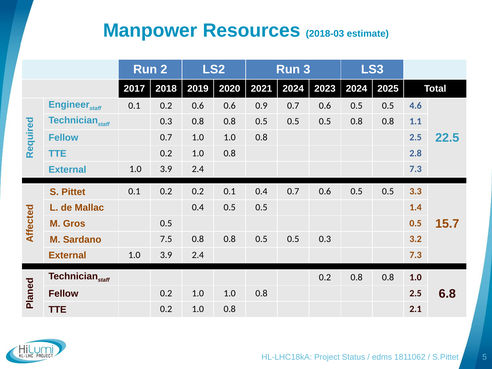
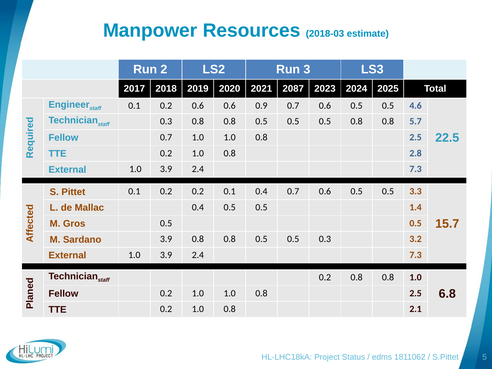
2021 2024: 2024 -> 2087
1.1: 1.1 -> 5.7
Sardano 7.5: 7.5 -> 3.9
